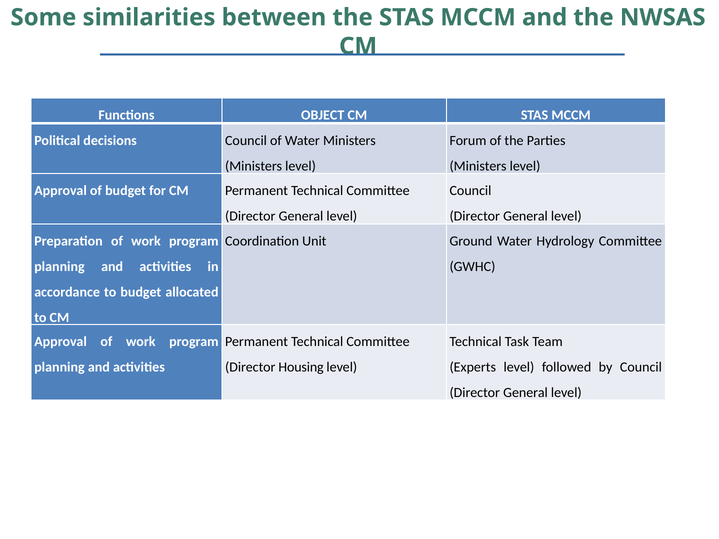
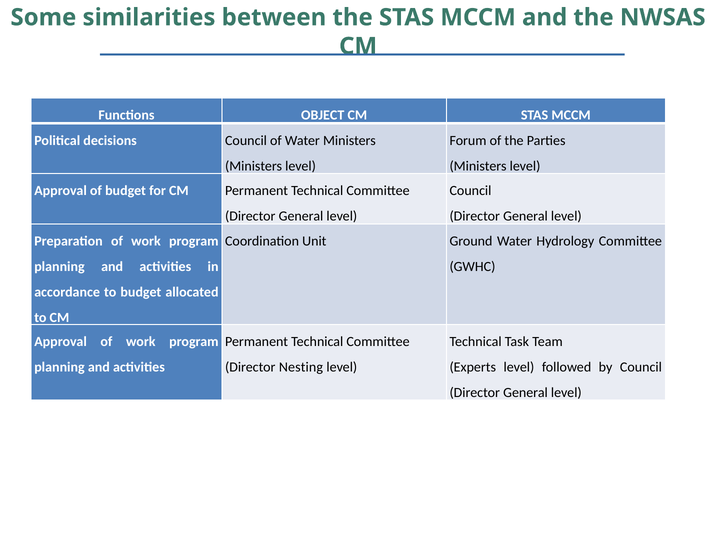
Housing: Housing -> Nesting
